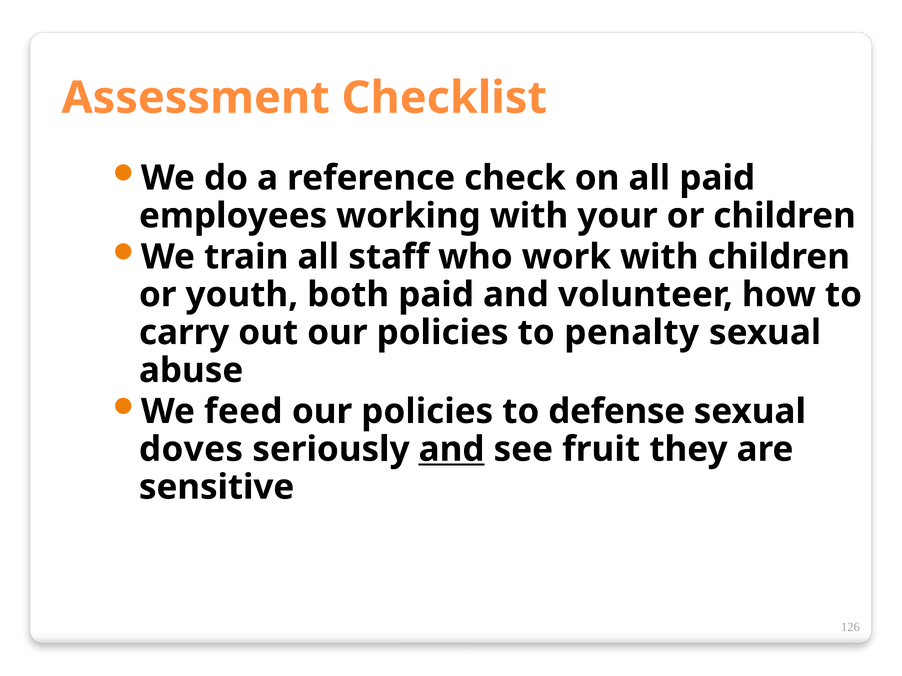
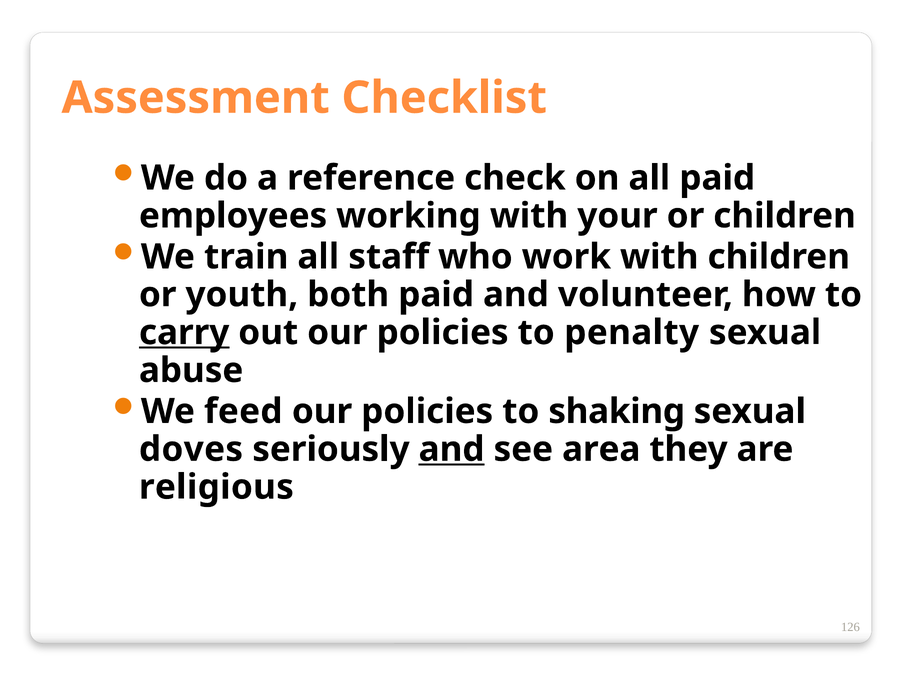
carry underline: none -> present
defense: defense -> shaking
fruit: fruit -> area
sensitive: sensitive -> religious
